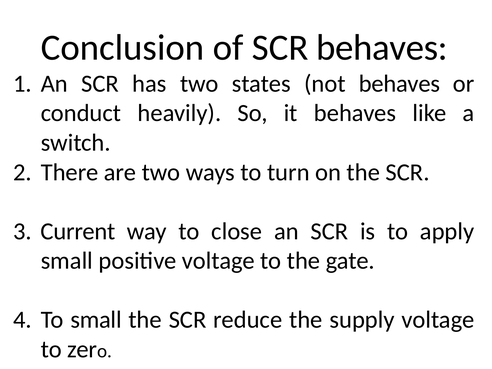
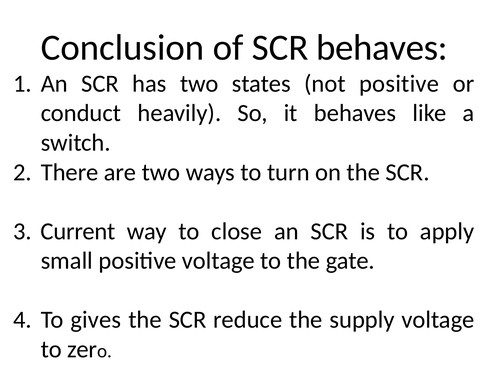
not behaves: behaves -> positive
To small: small -> gives
